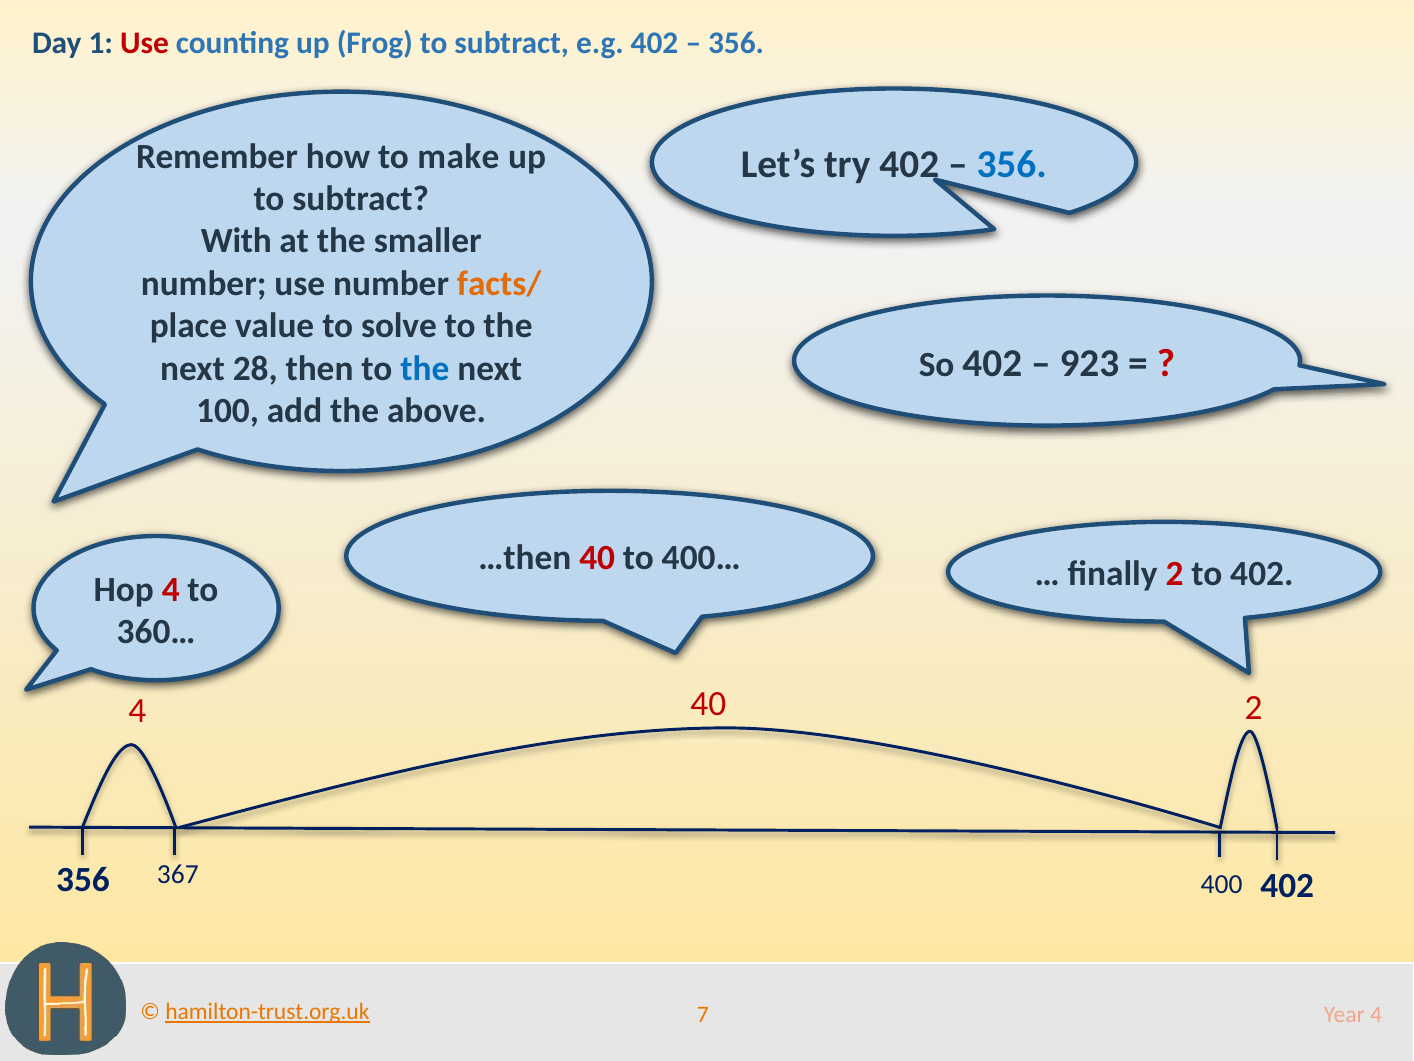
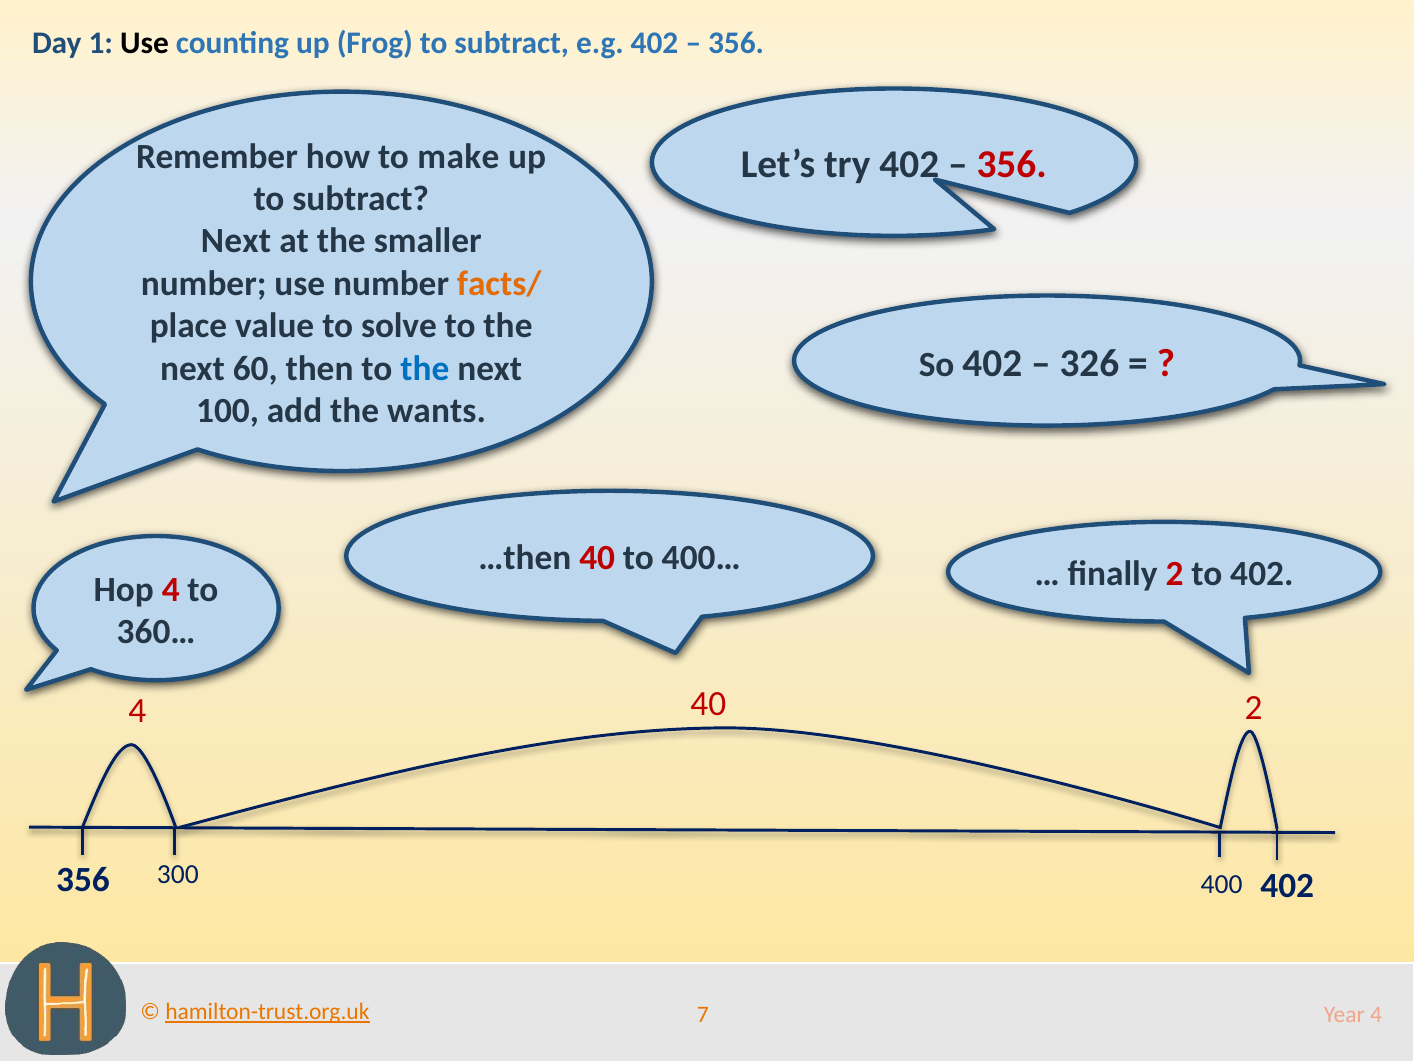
Use at (145, 43) colour: red -> black
356 at (1012, 165) colour: blue -> red
With at (236, 241): With -> Next
923: 923 -> 326
28: 28 -> 60
above: above -> wants
367: 367 -> 300
